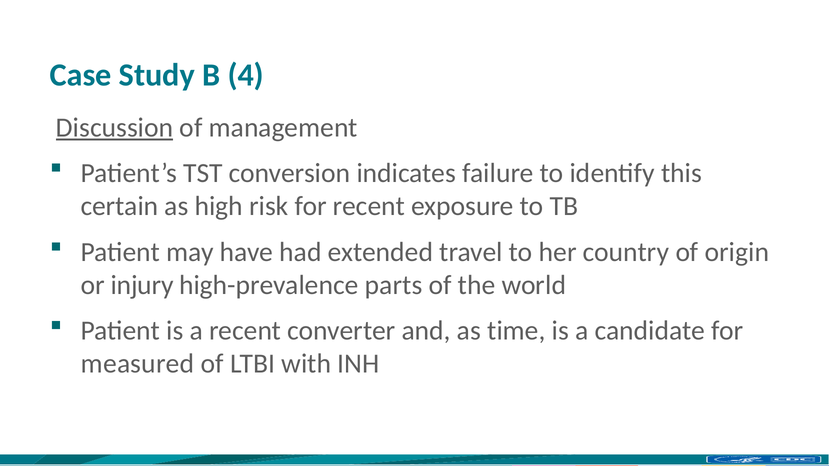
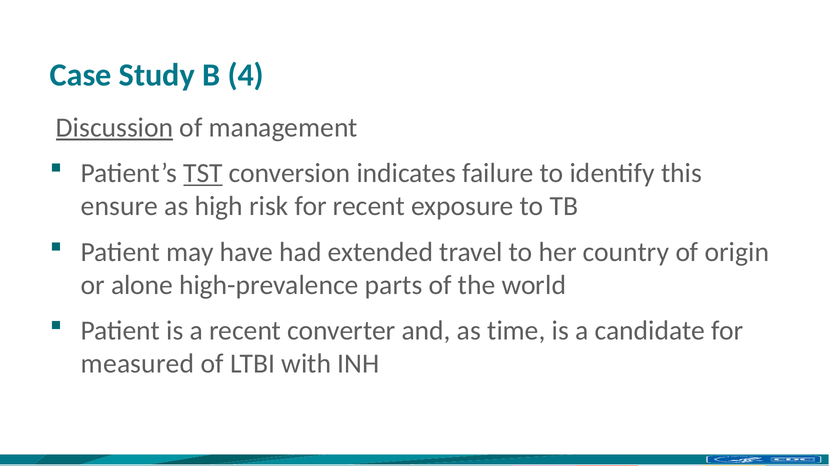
TST underline: none -> present
certain: certain -> ensure
injury: injury -> alone
